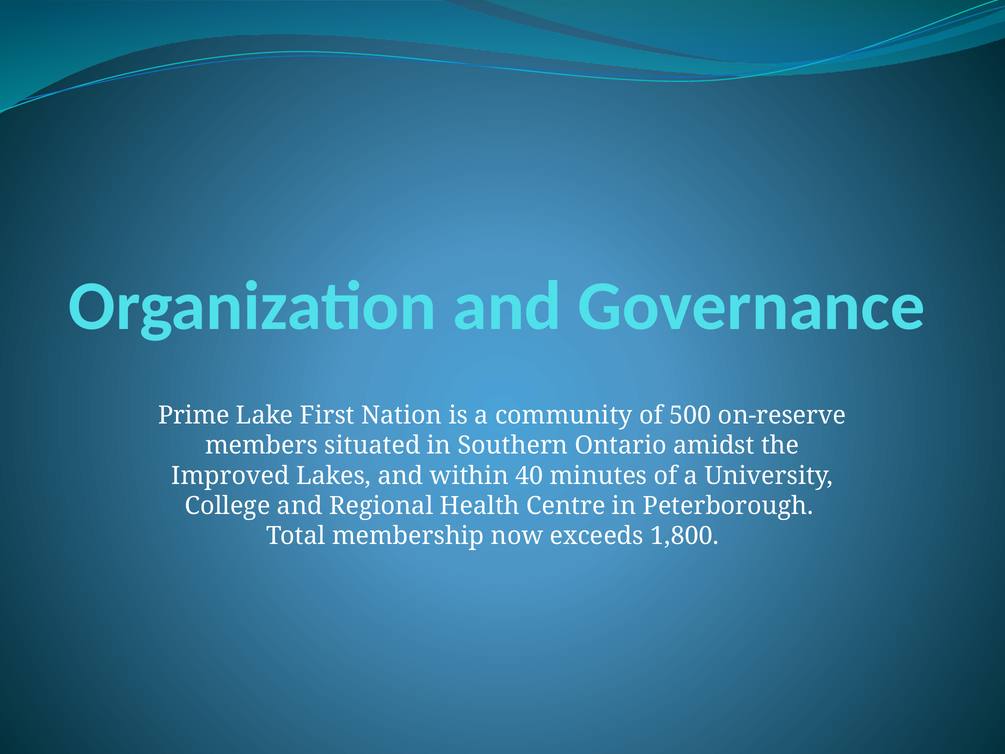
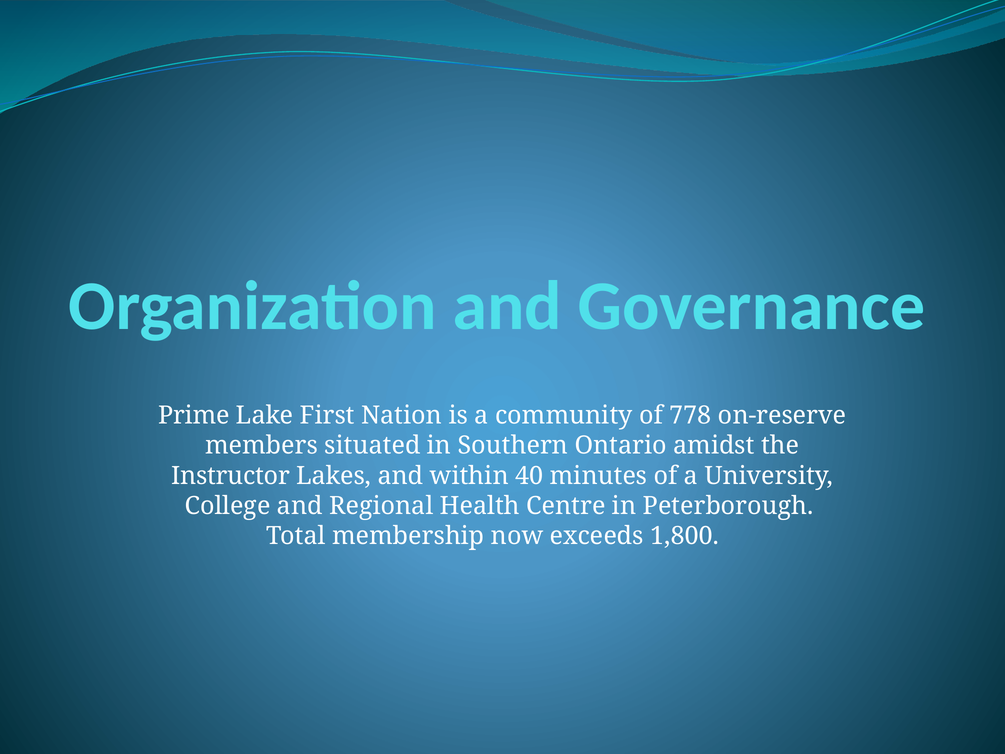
500: 500 -> 778
Improved: Improved -> Instructor
